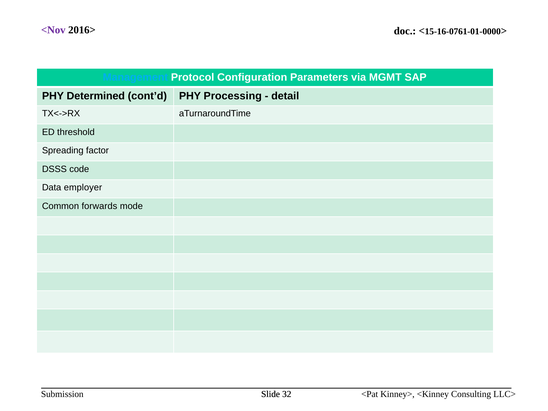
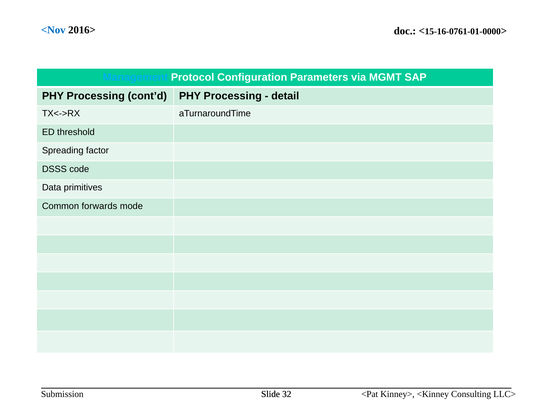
<Nov colour: purple -> blue
Determined at (96, 96): Determined -> Processing
employer: employer -> primitives
